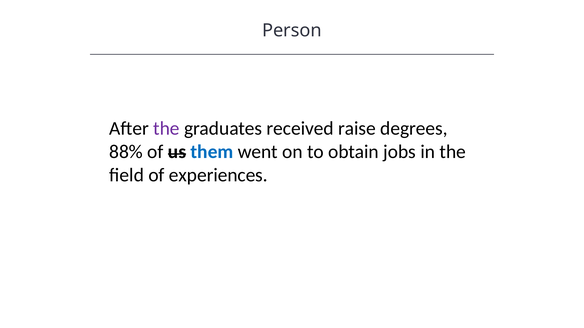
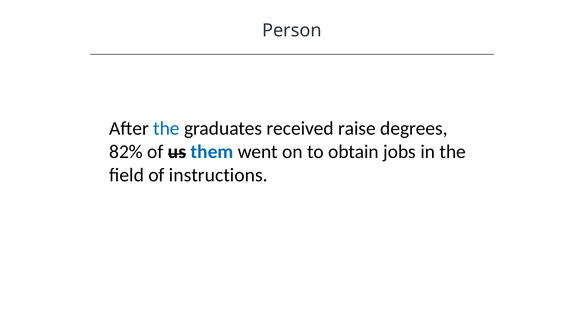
the at (166, 129) colour: purple -> blue
88%: 88% -> 82%
experiences: experiences -> instructions
